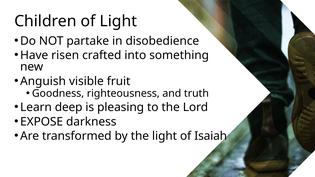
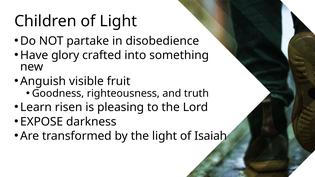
risen: risen -> glory
deep: deep -> risen
